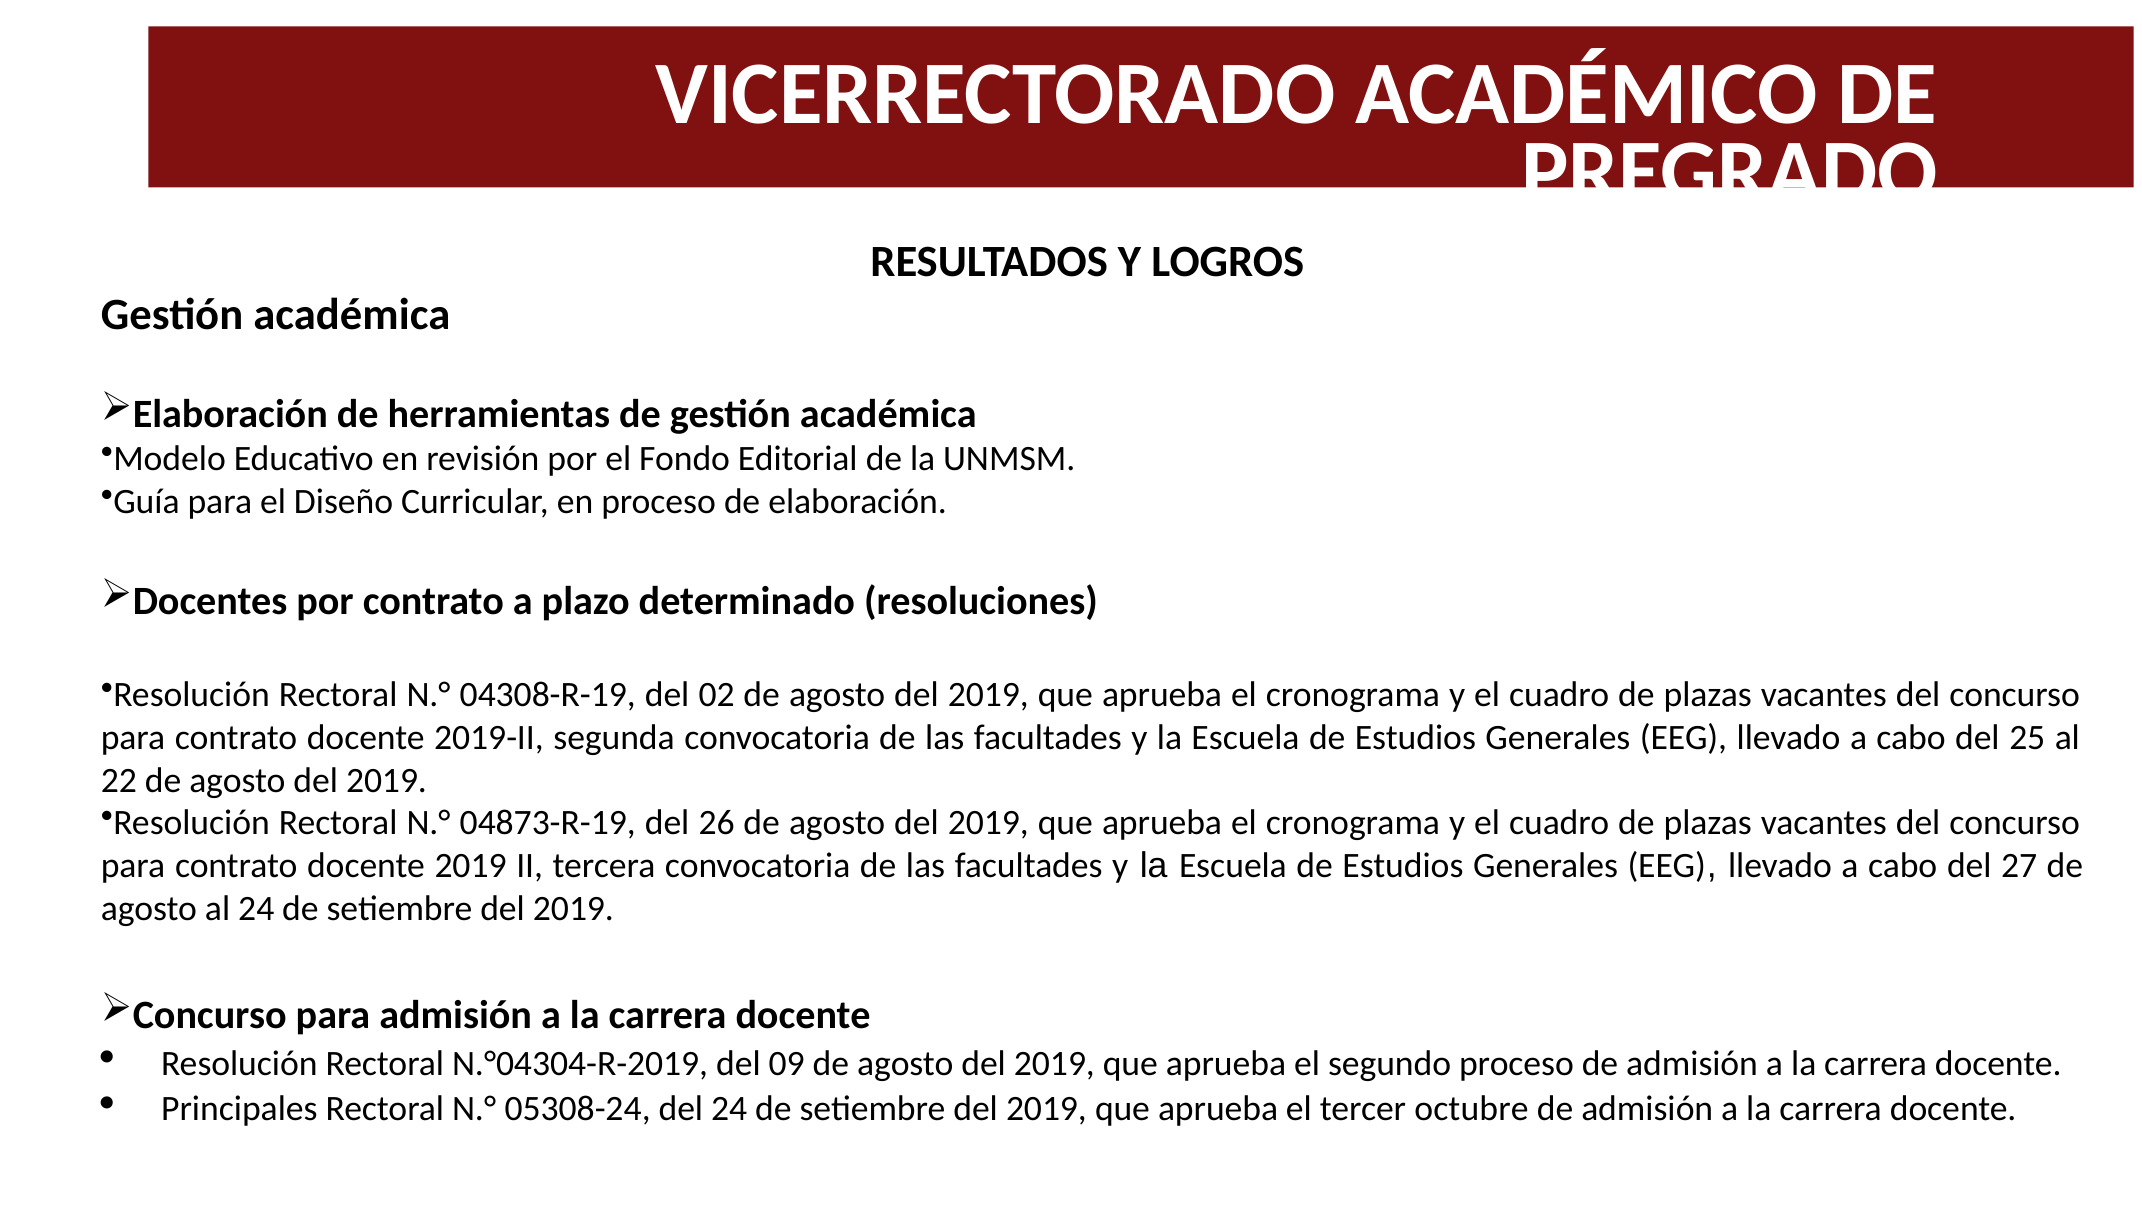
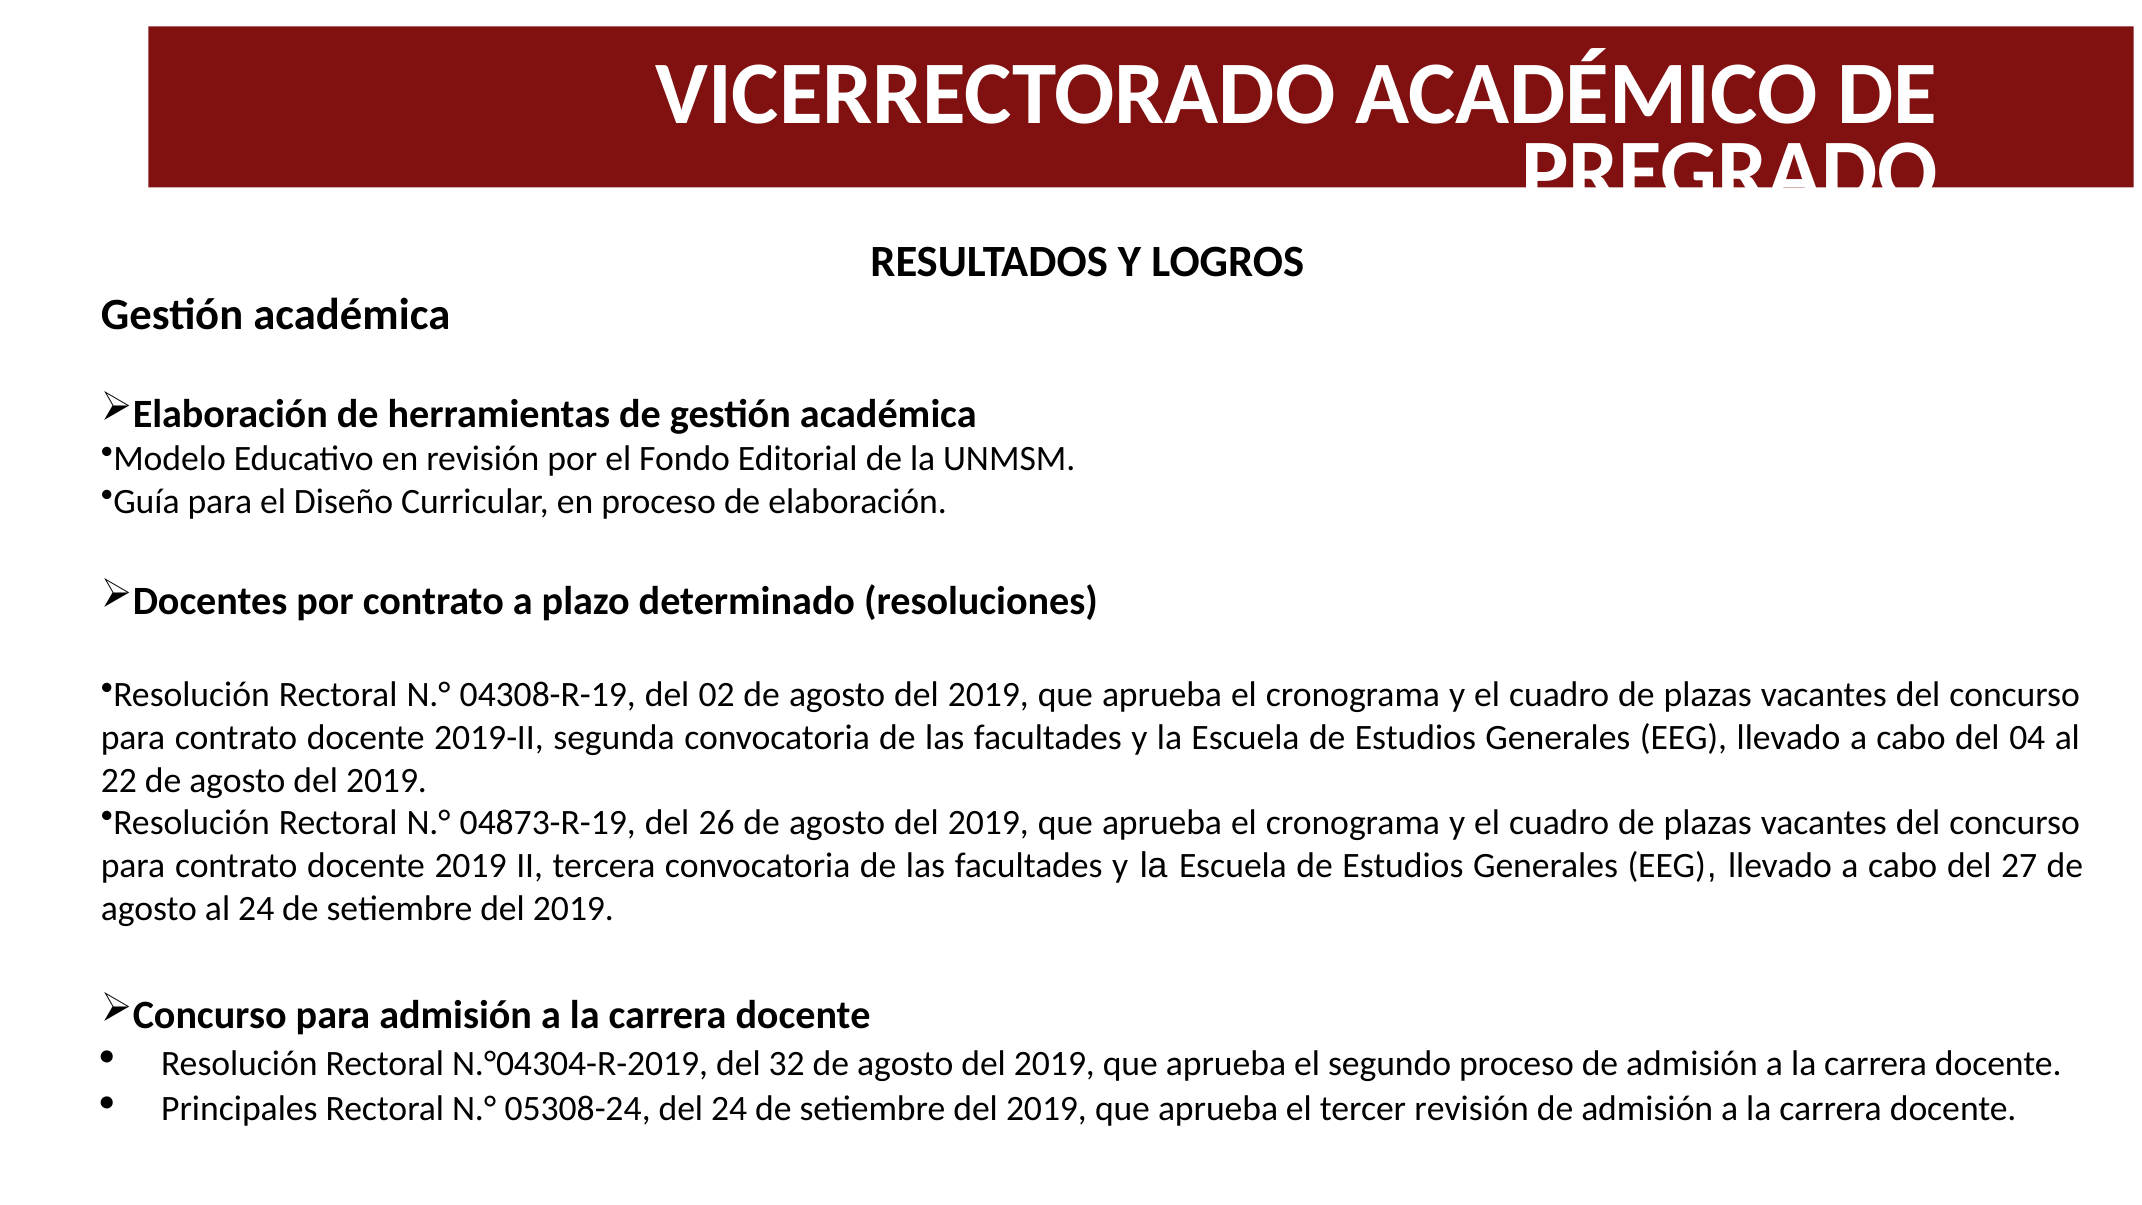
25: 25 -> 04
09: 09 -> 32
tercer octubre: octubre -> revisión
